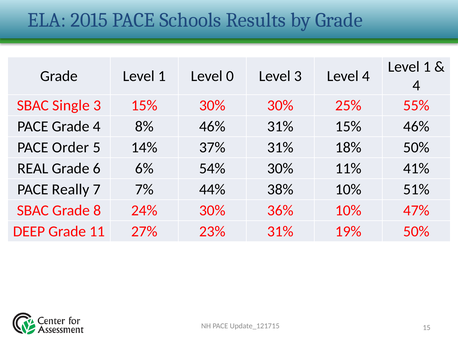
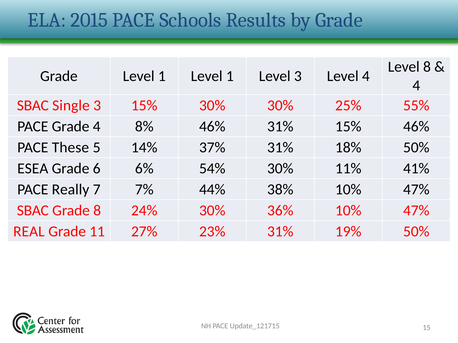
1 at (427, 67): 1 -> 8
1 Level 0: 0 -> 1
Order: Order -> These
REAL: REAL -> ESEA
38% 10% 51%: 51% -> 47%
DEEP: DEEP -> REAL
